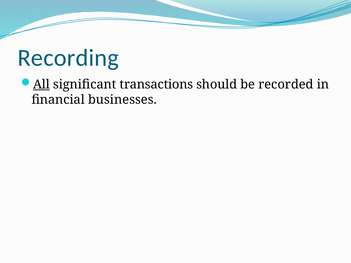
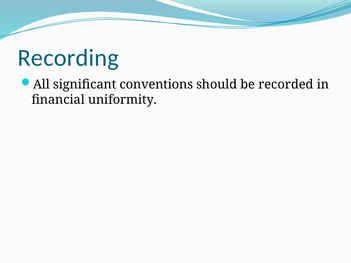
All underline: present -> none
transactions: transactions -> conventions
businesses: businesses -> uniformity
